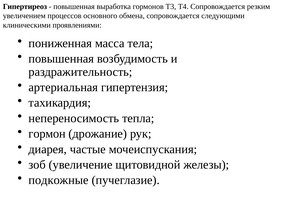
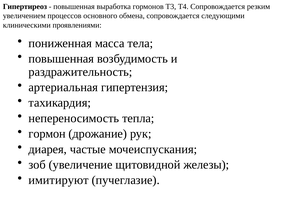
подкожные: подкожные -> имитируют
